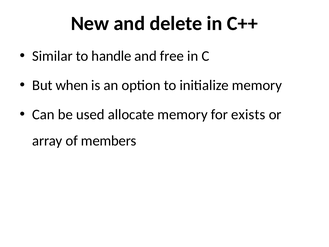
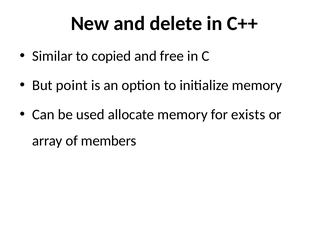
handle: handle -> copied
when: when -> point
